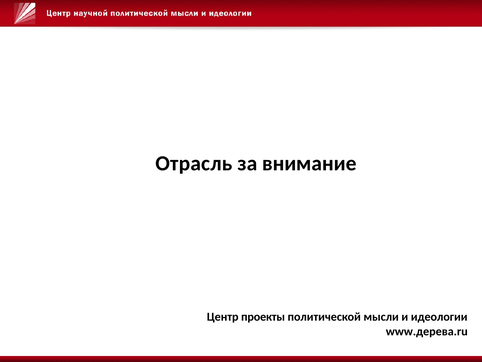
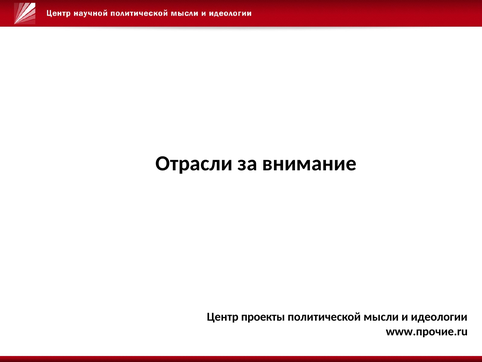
Отрасль: Отрасль -> Отрасли
www.дерева.ru: www.дерева.ru -> www.прочие.ru
